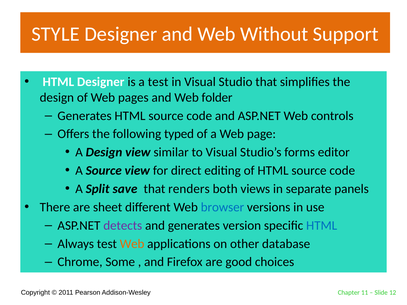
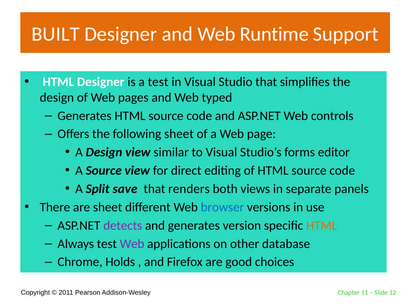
STYLE: STYLE -> BUILT
Without: Without -> Runtime
folder: folder -> typed
following typed: typed -> sheet
HTML at (322, 226) colour: blue -> orange
Web at (132, 244) colour: orange -> purple
Some: Some -> Holds
